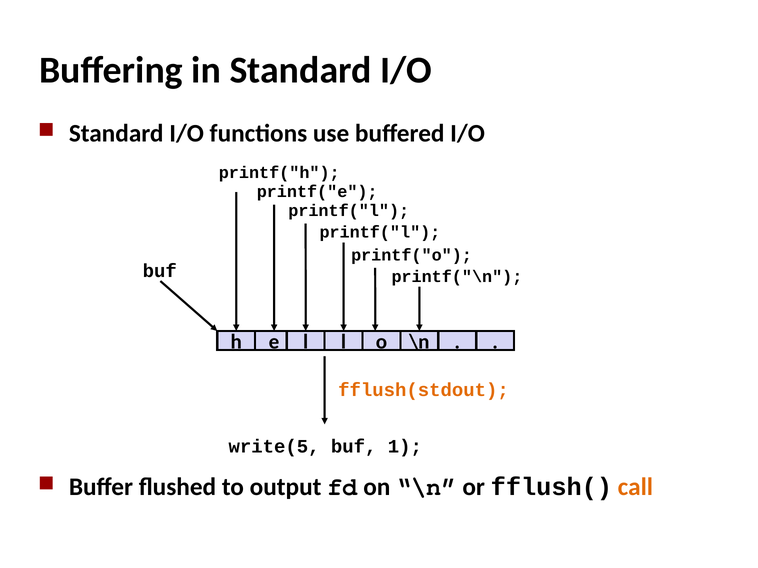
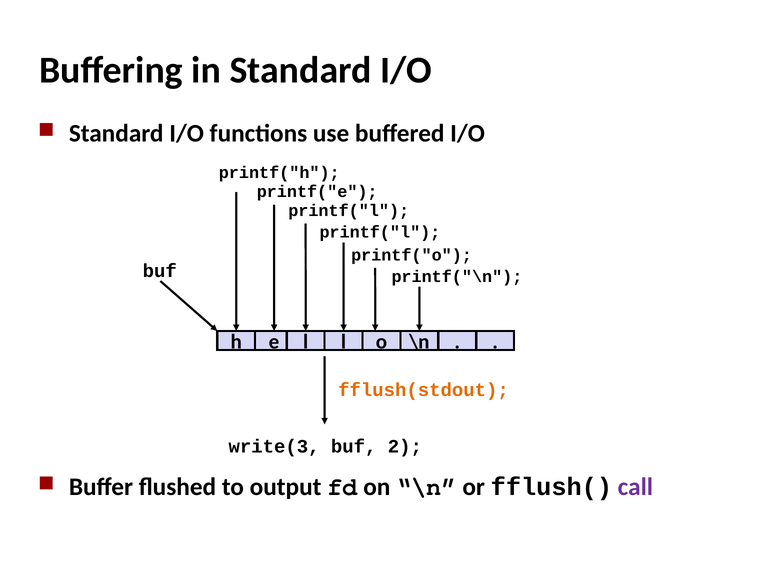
write(5: write(5 -> write(3
1: 1 -> 2
call colour: orange -> purple
